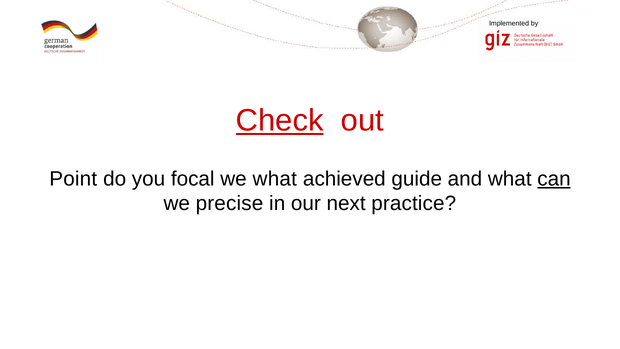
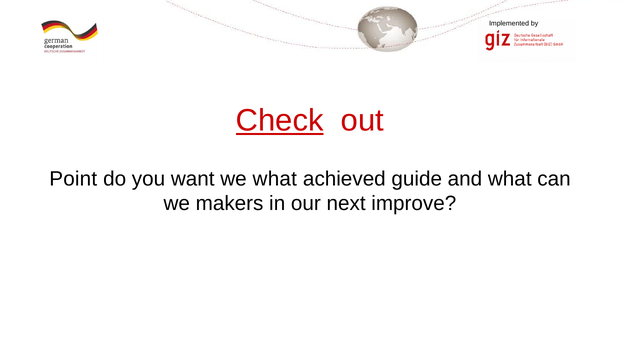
focal: focal -> want
can underline: present -> none
precise: precise -> makers
practice: practice -> improve
